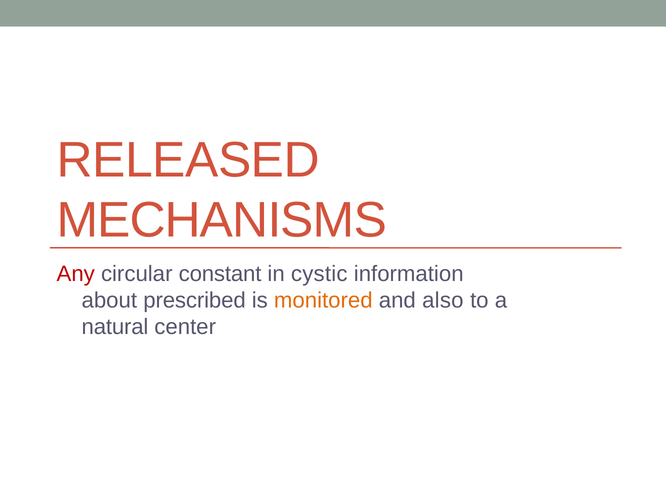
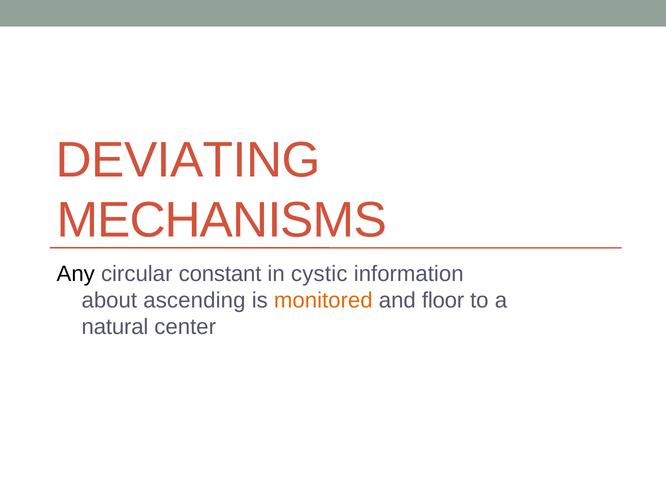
RELEASED: RELEASED -> DEVIATING
Any colour: red -> black
prescribed: prescribed -> ascending
also: also -> floor
